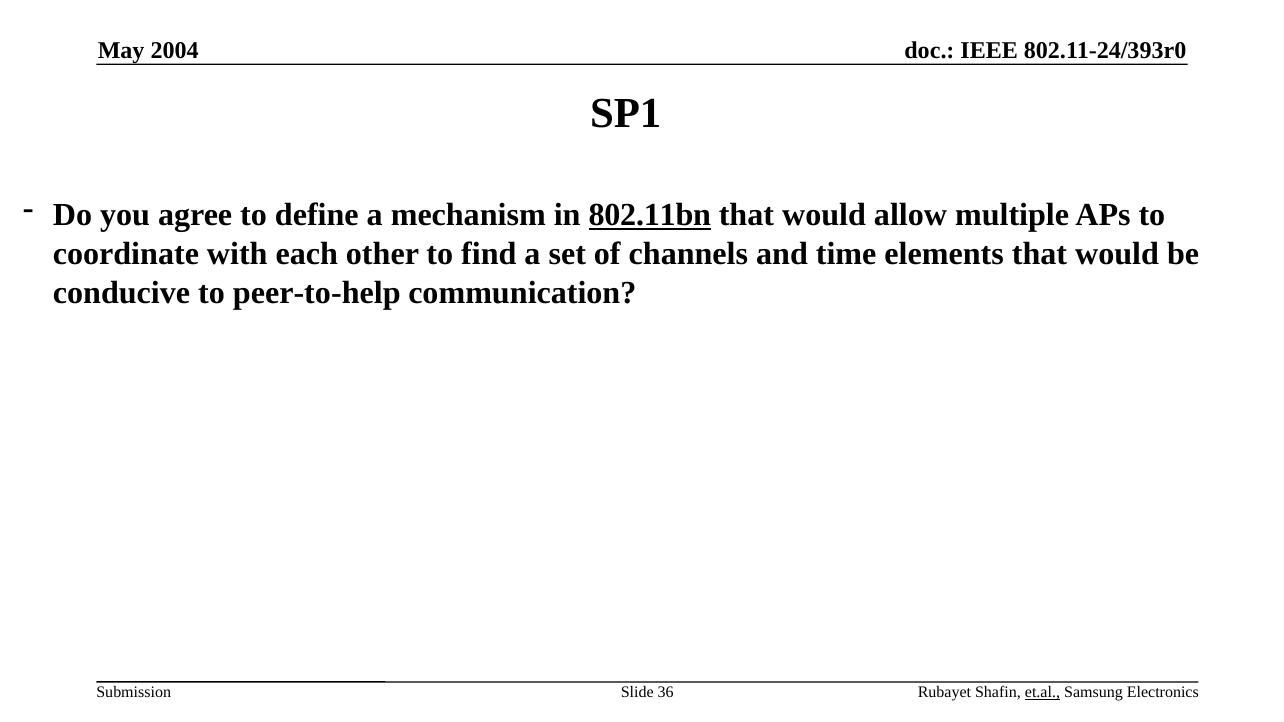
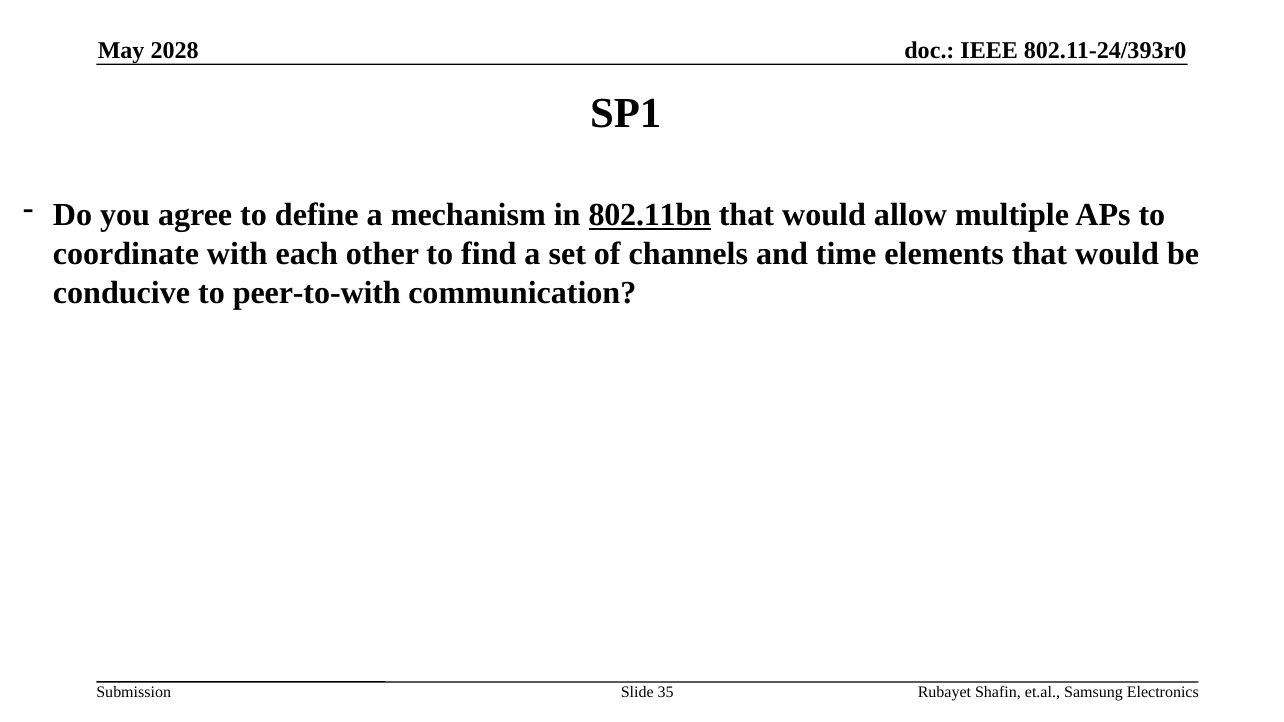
2004: 2004 -> 2028
peer-to-help: peer-to-help -> peer-to-with
36: 36 -> 35
et.al underline: present -> none
